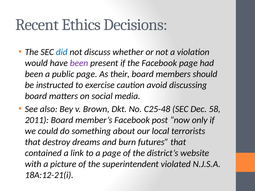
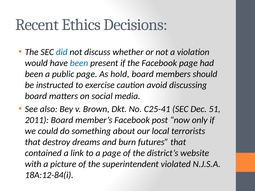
been at (79, 63) colour: purple -> blue
their: their -> hold
C25-48: C25-48 -> C25-41
58: 58 -> 51
18A:12-21(i: 18A:12-21(i -> 18A:12-84(i
